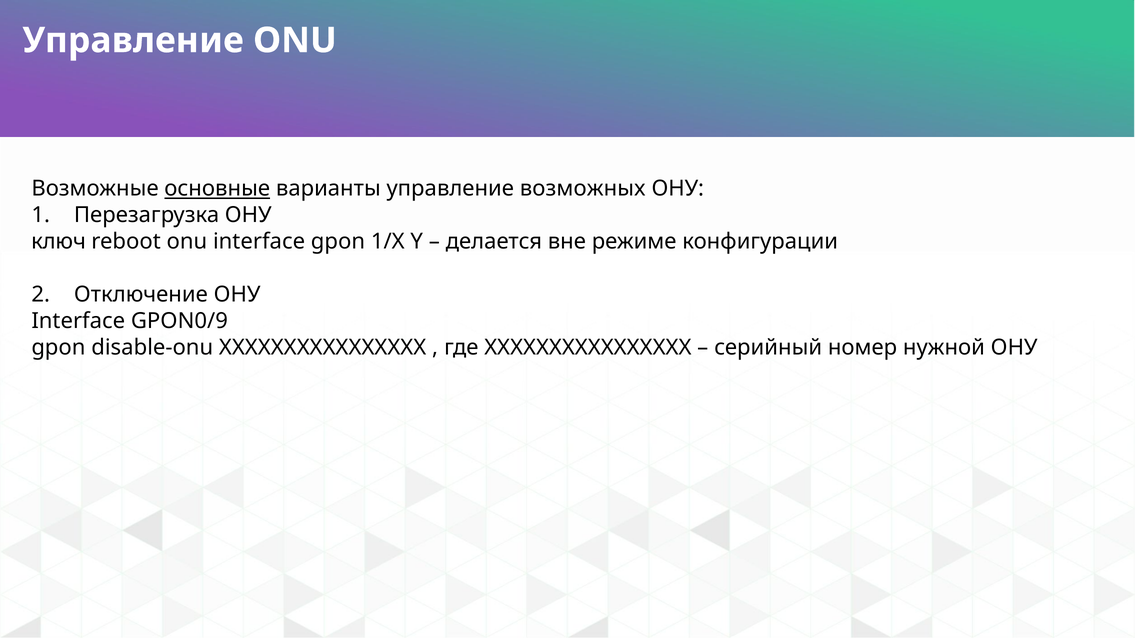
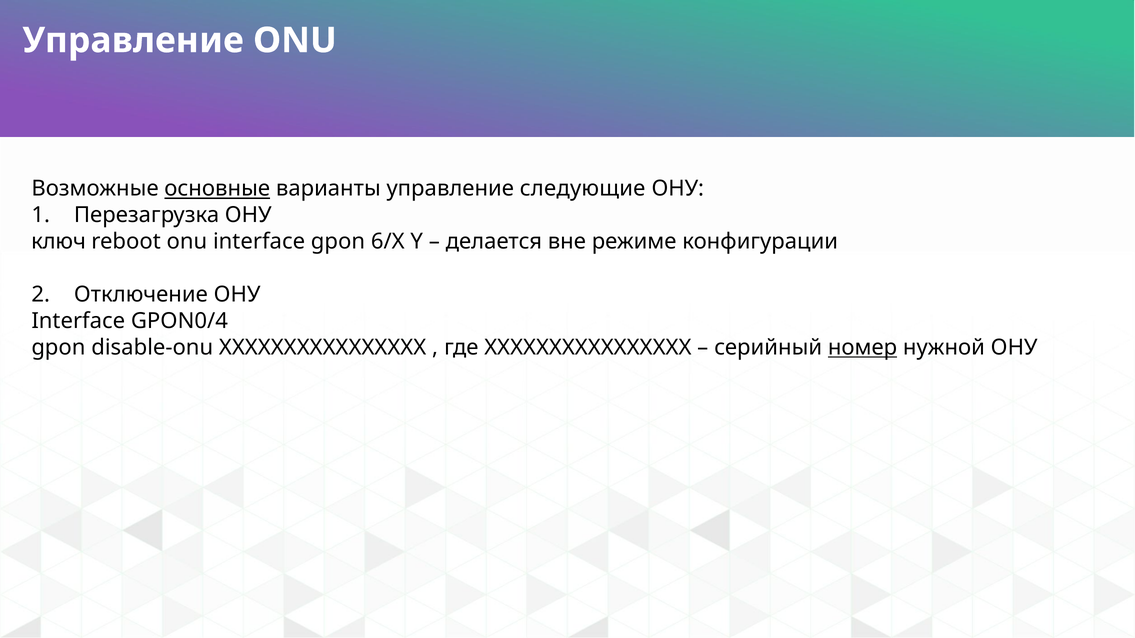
возможных: возможных -> следующие
1/X: 1/X -> 6/X
GPON0/9: GPON0/9 -> GPON0/4
номер underline: none -> present
